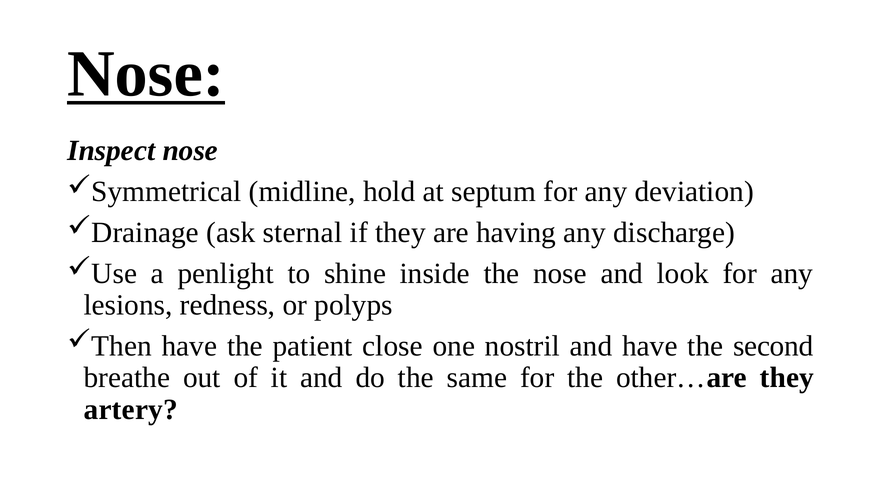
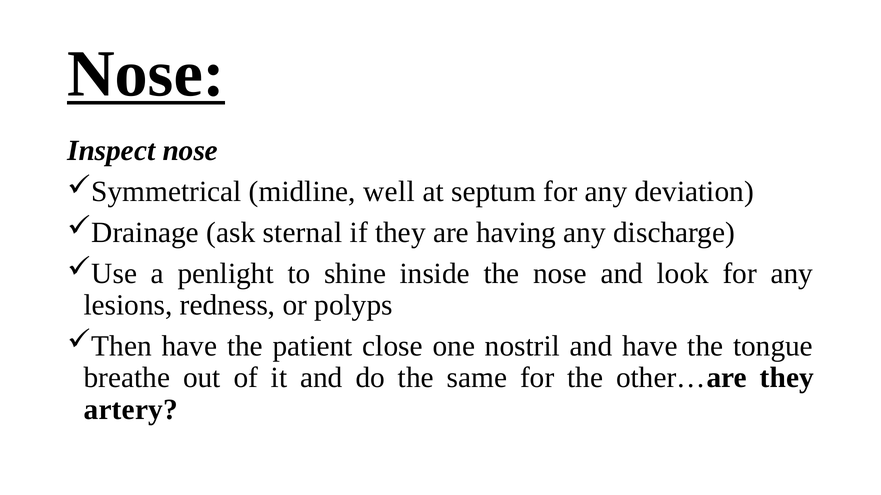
hold: hold -> well
second: second -> tongue
